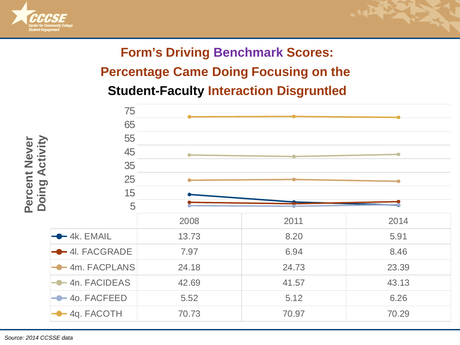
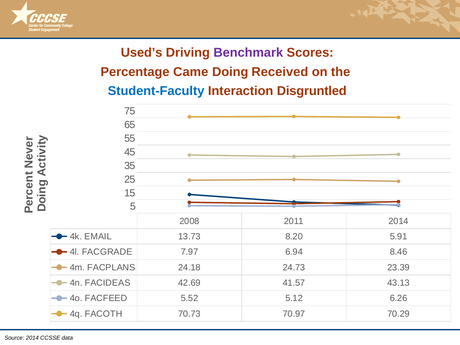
Form’s: Form’s -> Used’s
Focusing: Focusing -> Received
Student-Faculty colour: black -> blue
